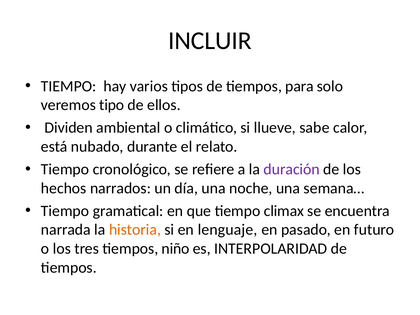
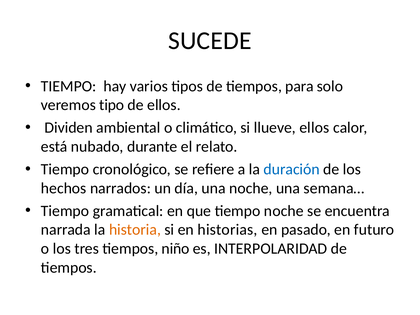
INCLUIR: INCLUIR -> SUCEDE
llueve sabe: sabe -> ellos
duración colour: purple -> blue
tiempo climax: climax -> noche
lenguaje: lenguaje -> historias
